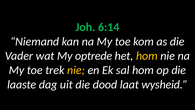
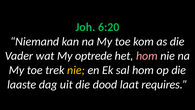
6:14: 6:14 -> 6:20
hom at (147, 56) colour: yellow -> pink
wysheid: wysheid -> requires
